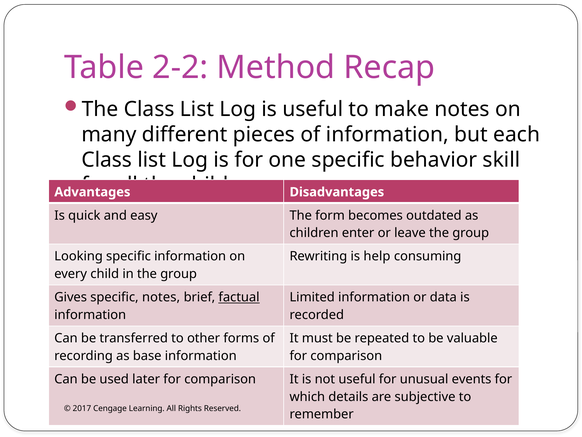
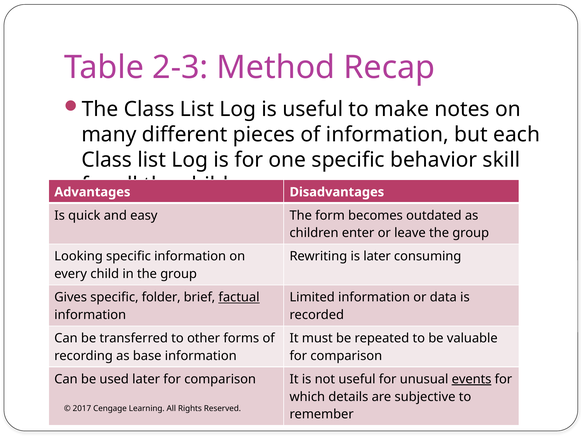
2-2: 2-2 -> 2-3
is help: help -> later
specific notes: notes -> folder
events underline: none -> present
